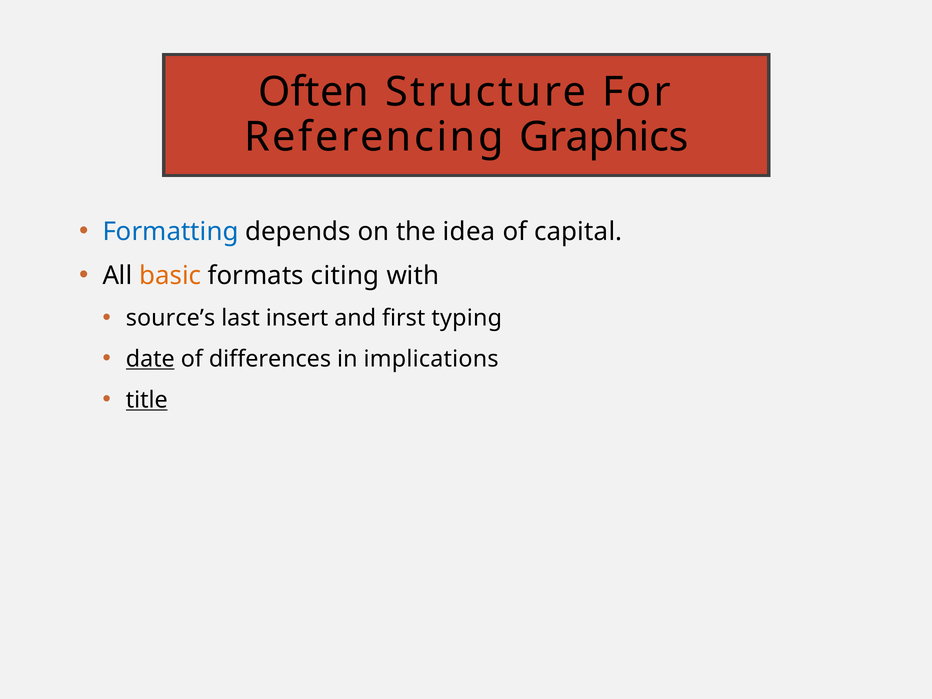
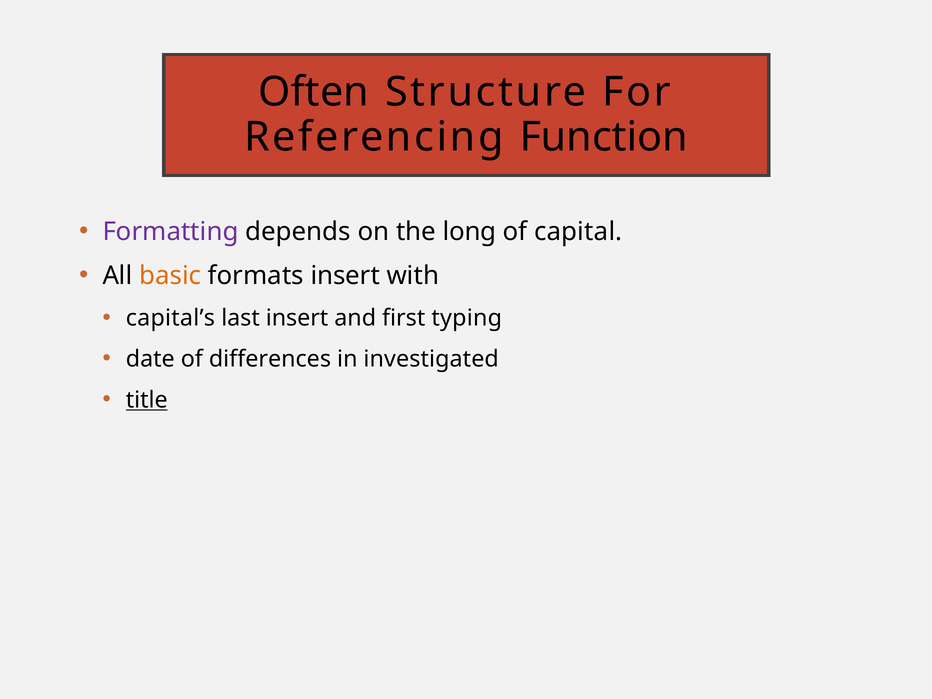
Graphics: Graphics -> Function
Formatting colour: blue -> purple
idea: idea -> long
formats citing: citing -> insert
source’s: source’s -> capital’s
date underline: present -> none
implications: implications -> investigated
